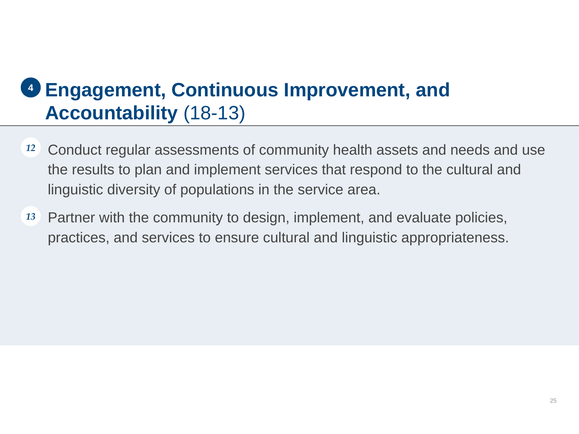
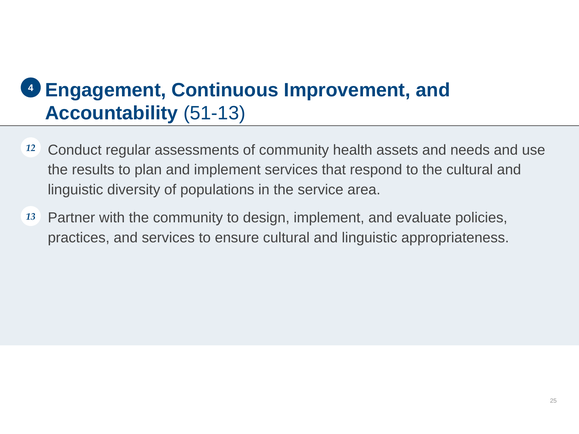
18-13: 18-13 -> 51-13
